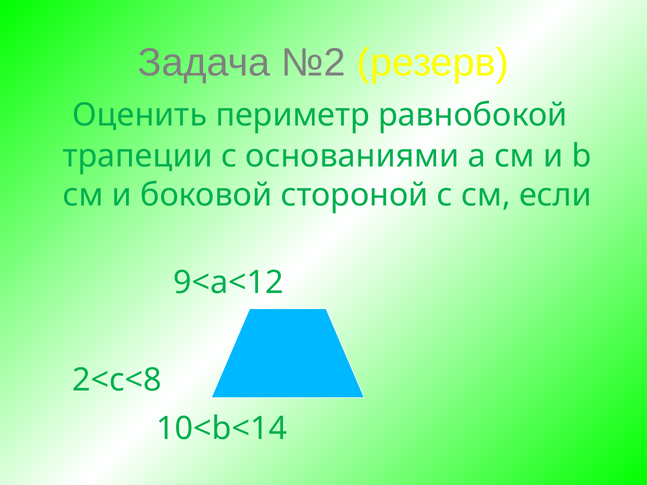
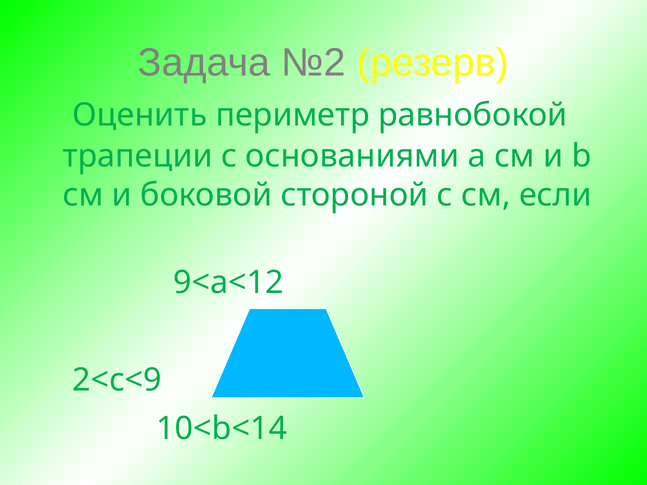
2<c<8: 2<c<8 -> 2<c<9
